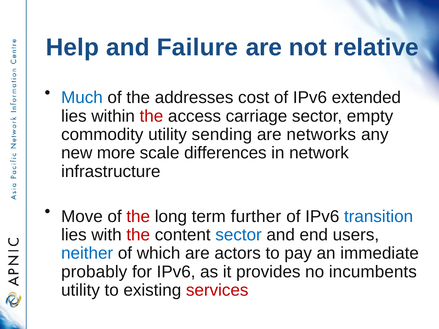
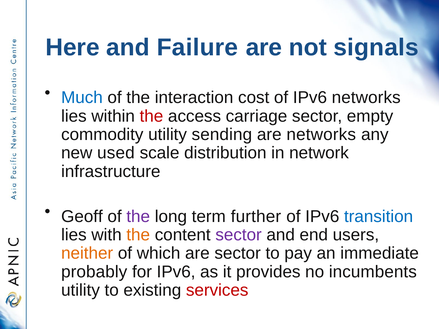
Help: Help -> Here
relative: relative -> signals
addresses: addresses -> interaction
IPv6 extended: extended -> networks
more: more -> used
differences: differences -> distribution
Move: Move -> Geoff
the at (138, 217) colour: red -> purple
the at (138, 235) colour: red -> orange
sector at (239, 235) colour: blue -> purple
neither colour: blue -> orange
are actors: actors -> sector
